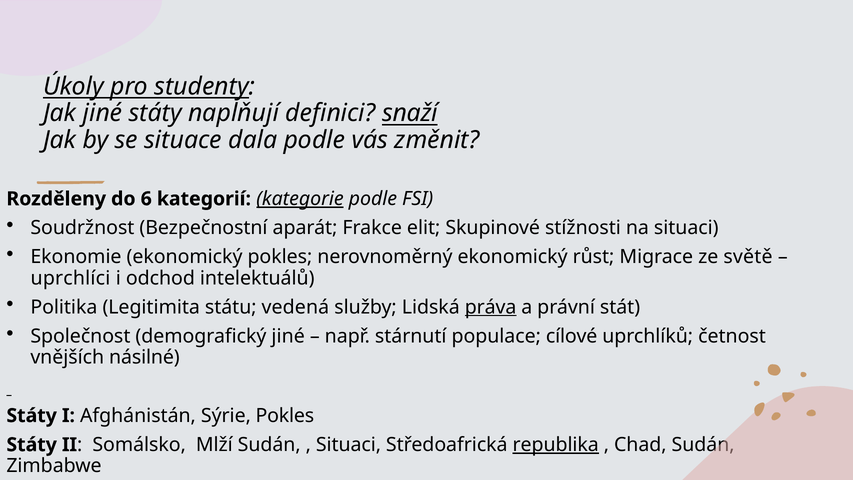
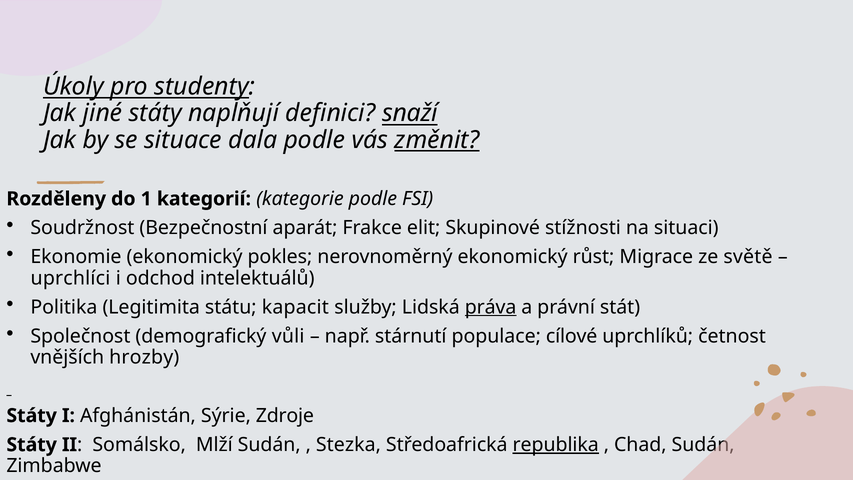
změnit underline: none -> present
6: 6 -> 1
kategorie underline: present -> none
vedená: vedená -> kapacit
demografický jiné: jiné -> vůli
násilné: násilné -> hrozby
Sýrie Pokles: Pokles -> Zdroje
Situaci at (348, 445): Situaci -> Stezka
